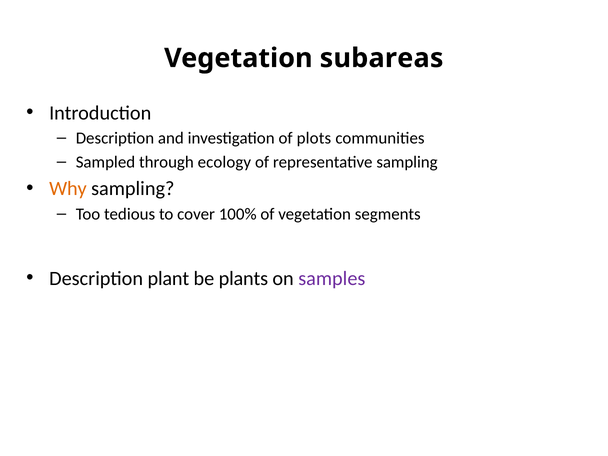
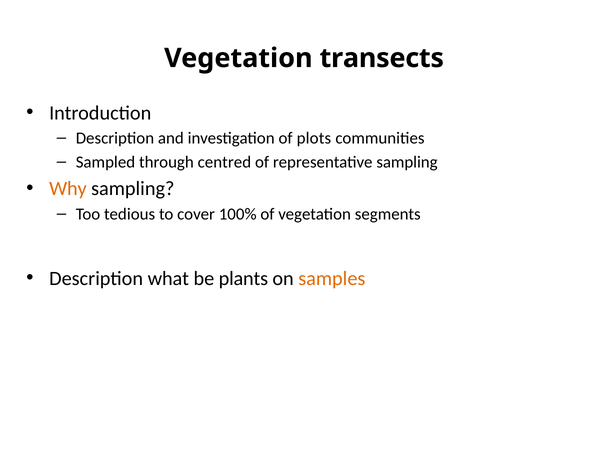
subareas: subareas -> transects
ecology: ecology -> centred
plant: plant -> what
samples colour: purple -> orange
